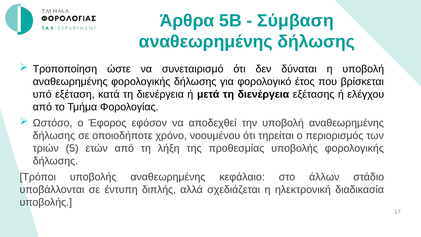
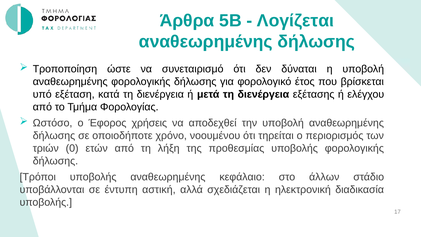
Σύμβαση: Σύμβαση -> Λογίζεται
εφόσον: εφόσον -> χρήσεις
5: 5 -> 0
διπλής: διπλής -> αστική
